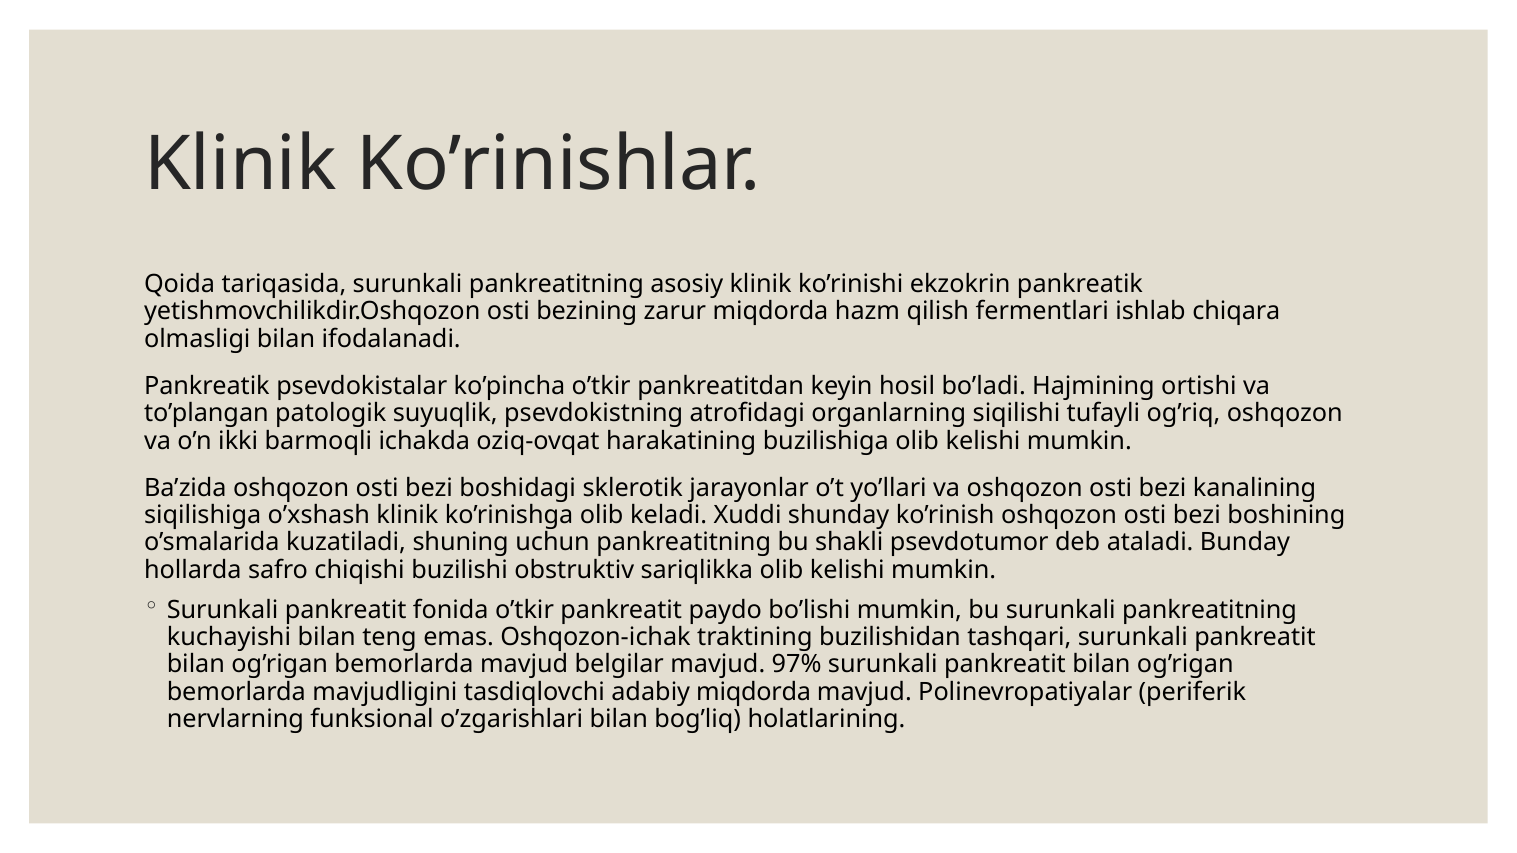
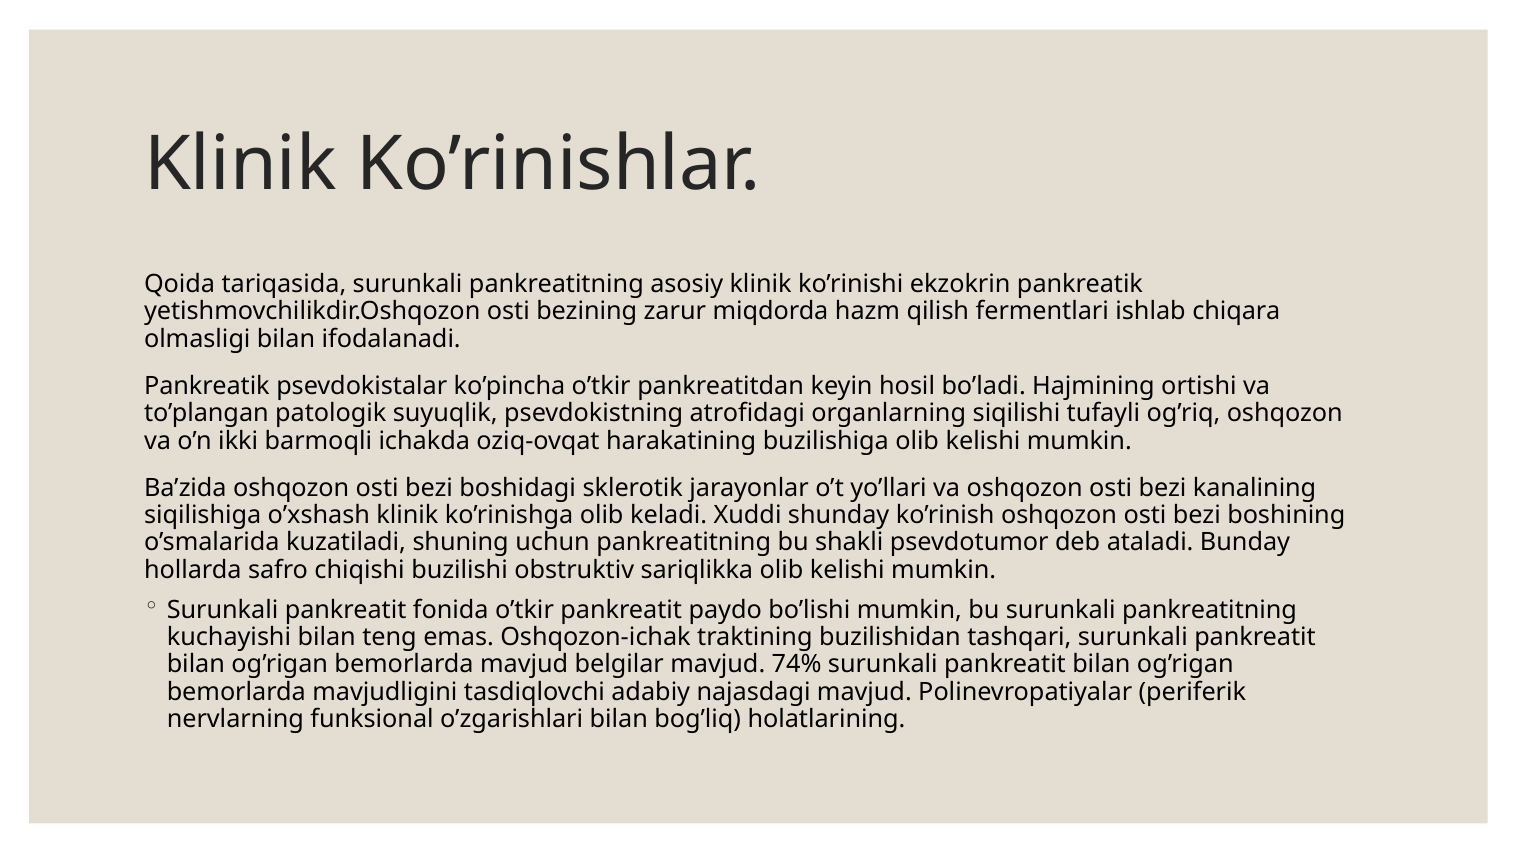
97%: 97% -> 74%
adabiy miqdorda: miqdorda -> najasdagi
